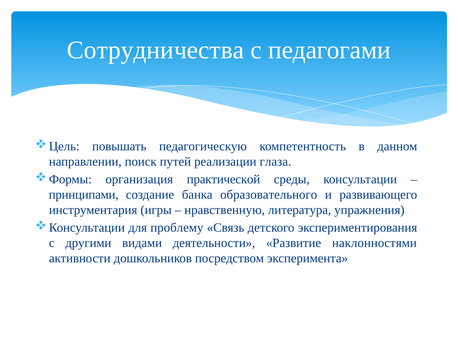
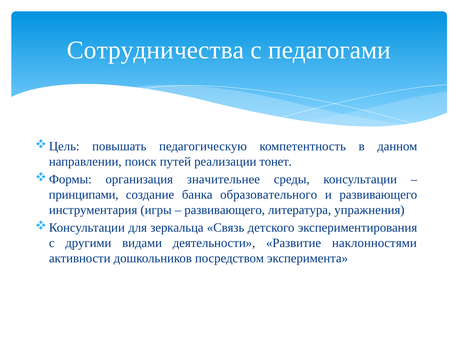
глаза: глаза -> тонет
практической: практической -> значительнее
нравственную at (225, 210): нравственную -> развивающего
проблему: проблему -> зеркальца
